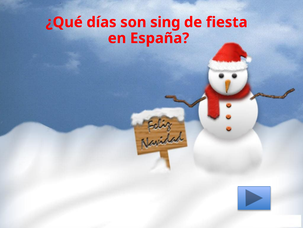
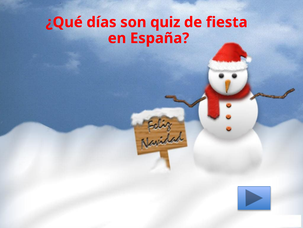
sing: sing -> quiz
